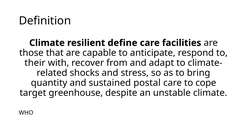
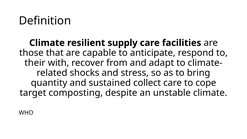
define: define -> supply
postal: postal -> collect
greenhouse: greenhouse -> composting
